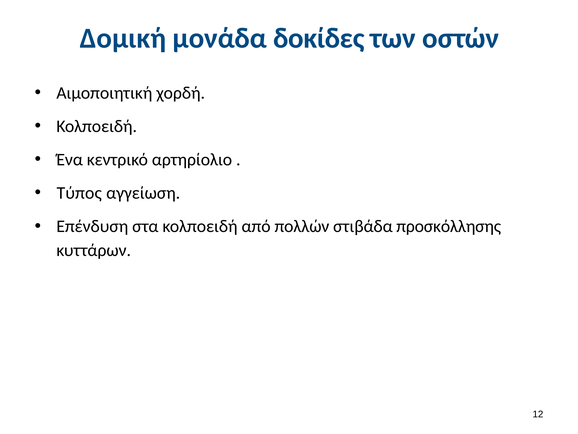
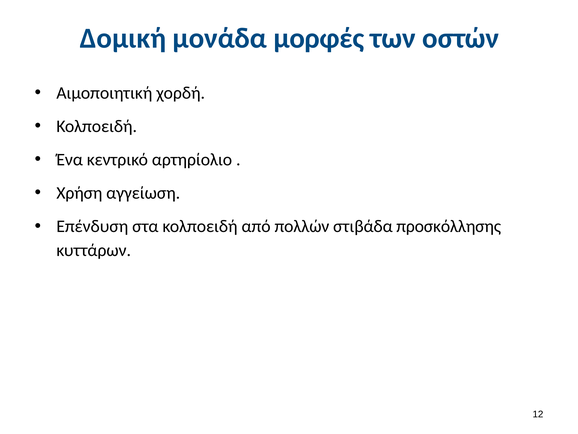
δοκίδες: δοκίδες -> μορφές
Τύπος: Τύπος -> Χρήση
